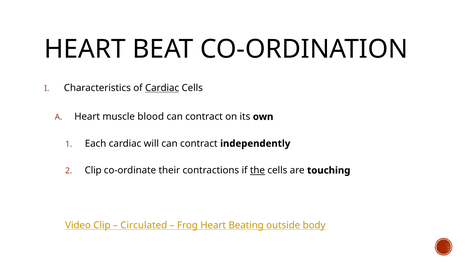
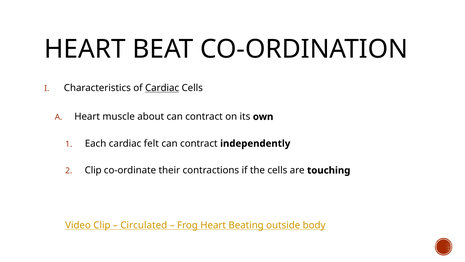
blood: blood -> about
will: will -> felt
the underline: present -> none
